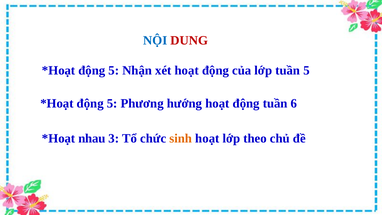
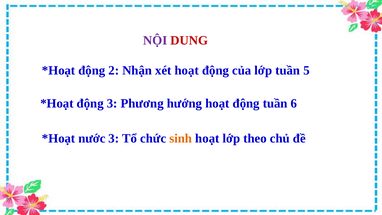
NỘI colour: blue -> purple
5 at (114, 70): 5 -> 2
5 at (112, 103): 5 -> 3
nhau: nhau -> nước
